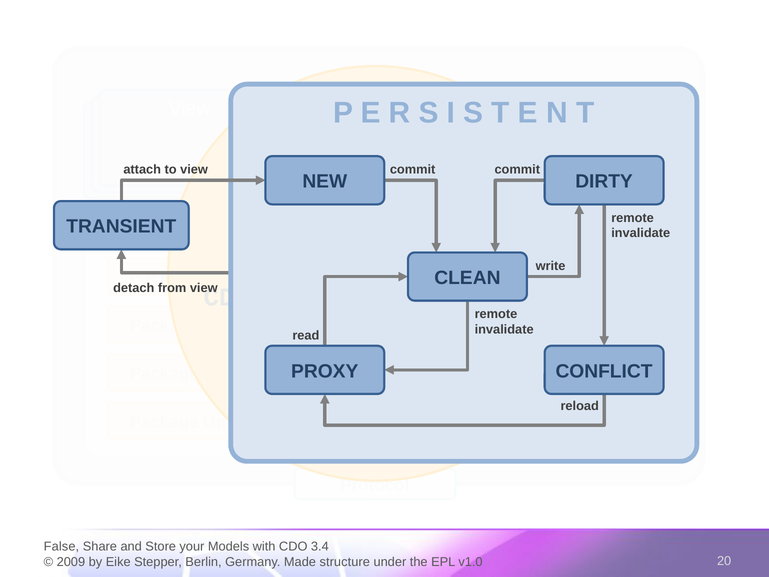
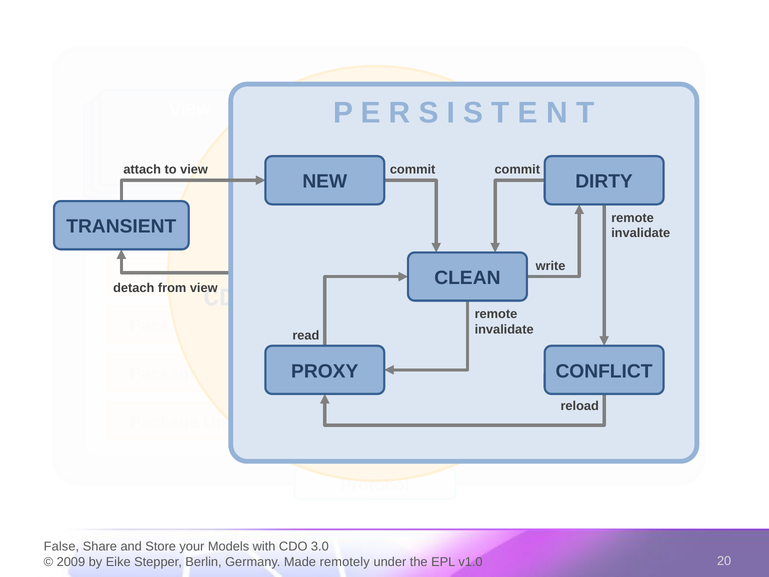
3.4: 3.4 -> 3.0
structure: structure -> remotely
